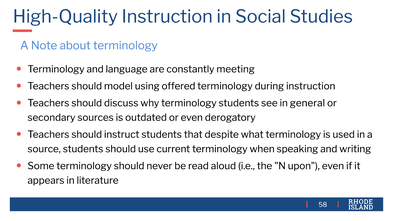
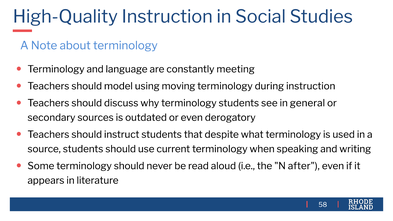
offered: offered -> moving
upon: upon -> after
